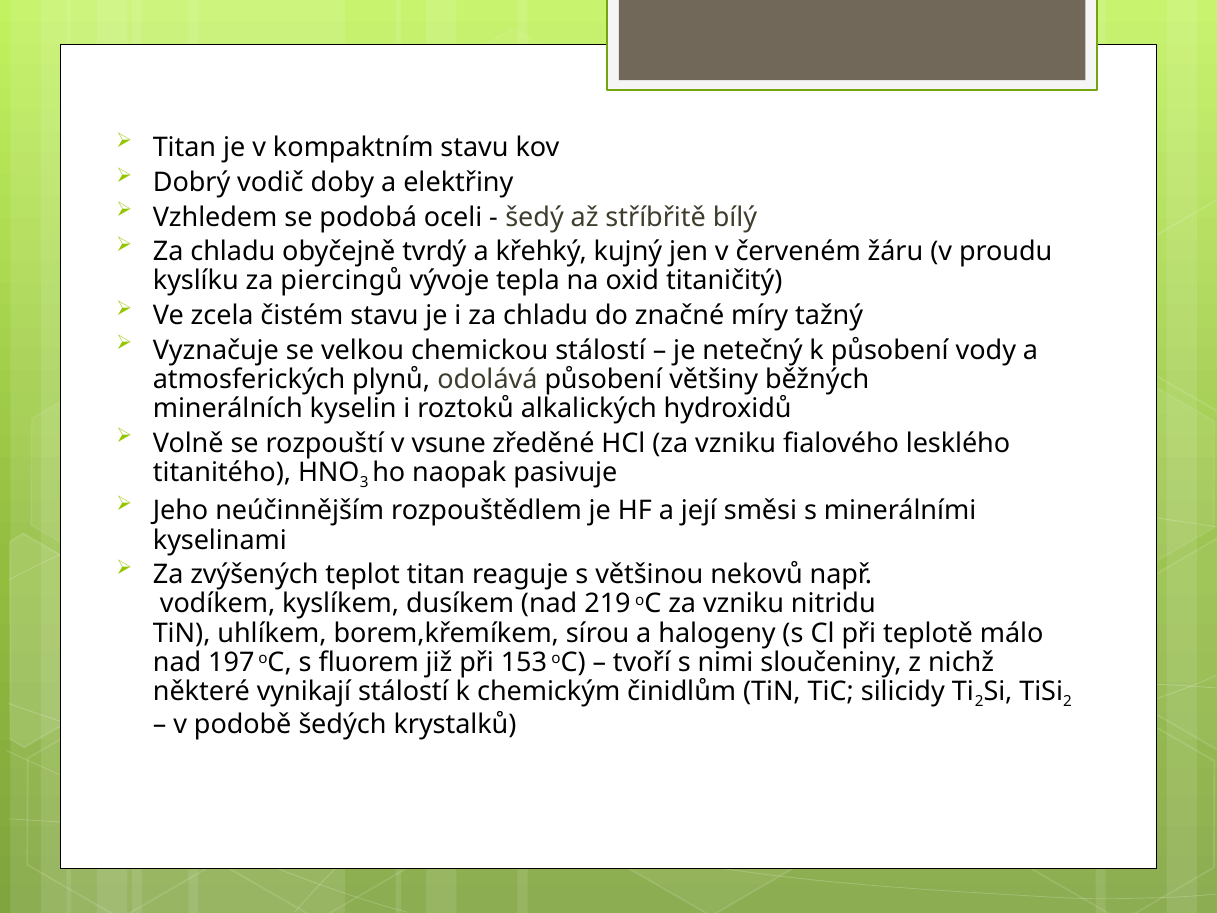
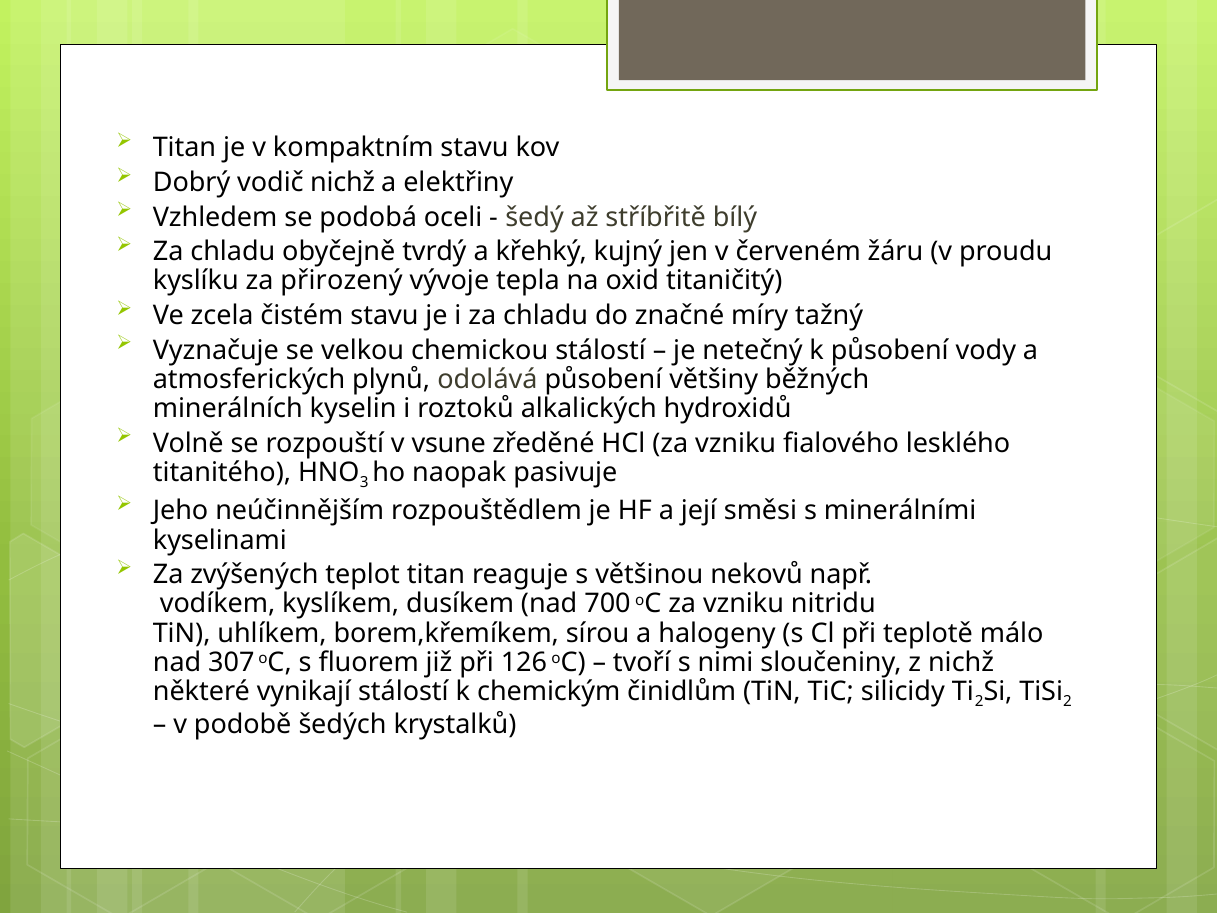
vodič doby: doby -> nichž
piercingů: piercingů -> přirozený
219: 219 -> 700
197: 197 -> 307
153: 153 -> 126
